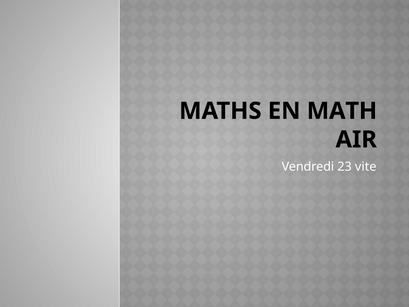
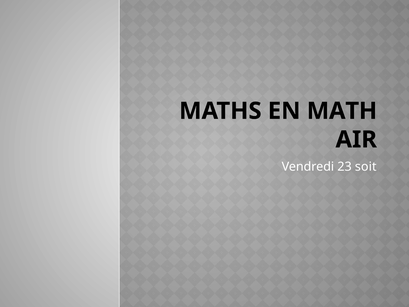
vite: vite -> soit
